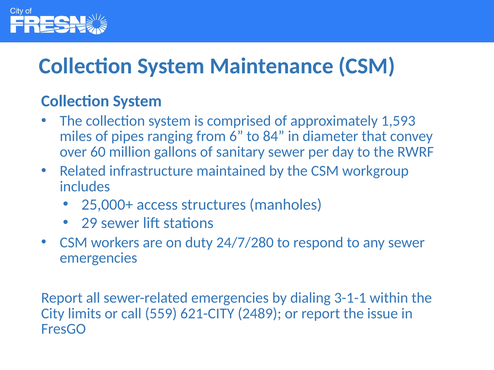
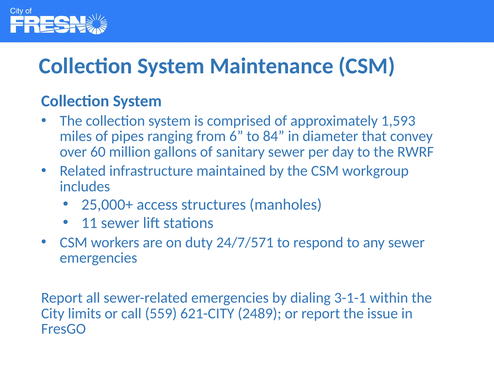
29: 29 -> 11
24/7/280: 24/7/280 -> 24/7/571
